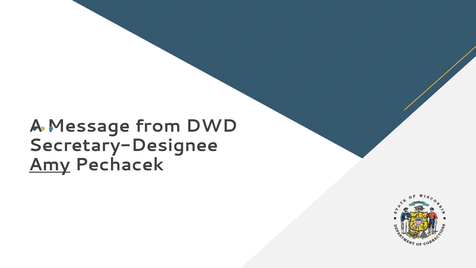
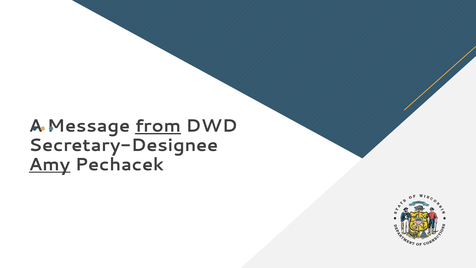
from underline: none -> present
